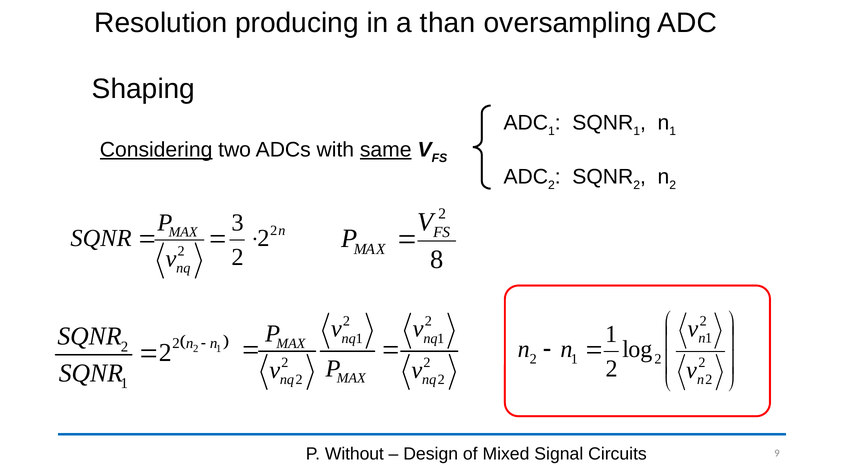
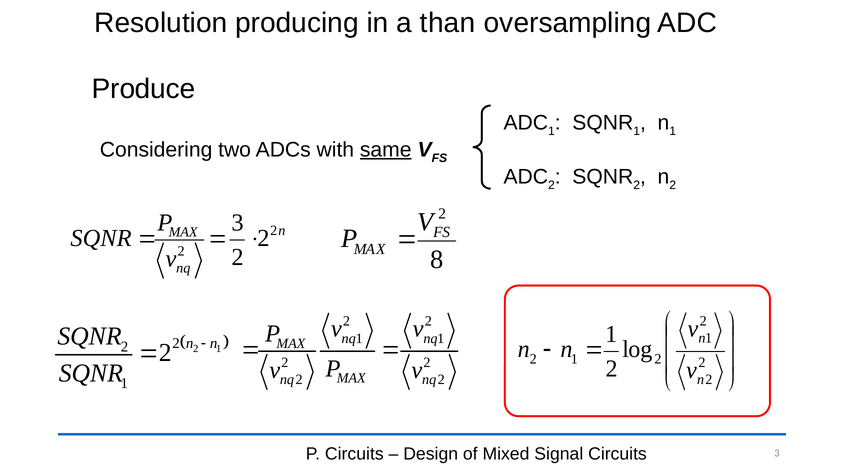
Shaping: Shaping -> Produce
Considering underline: present -> none
P Without: Without -> Circuits
Circuits 9: 9 -> 3
